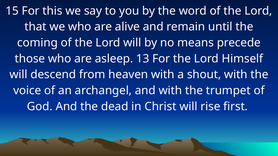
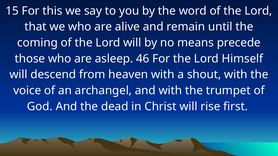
13: 13 -> 46
